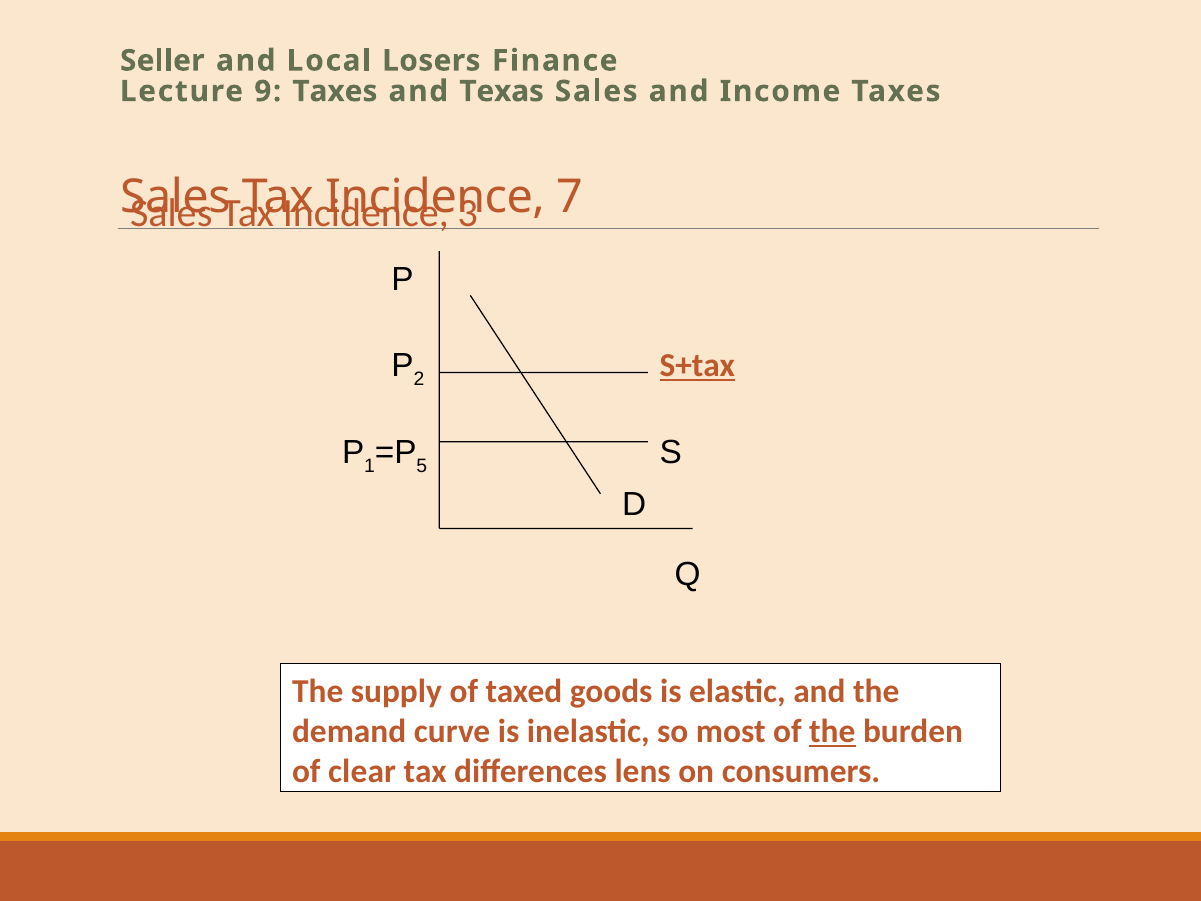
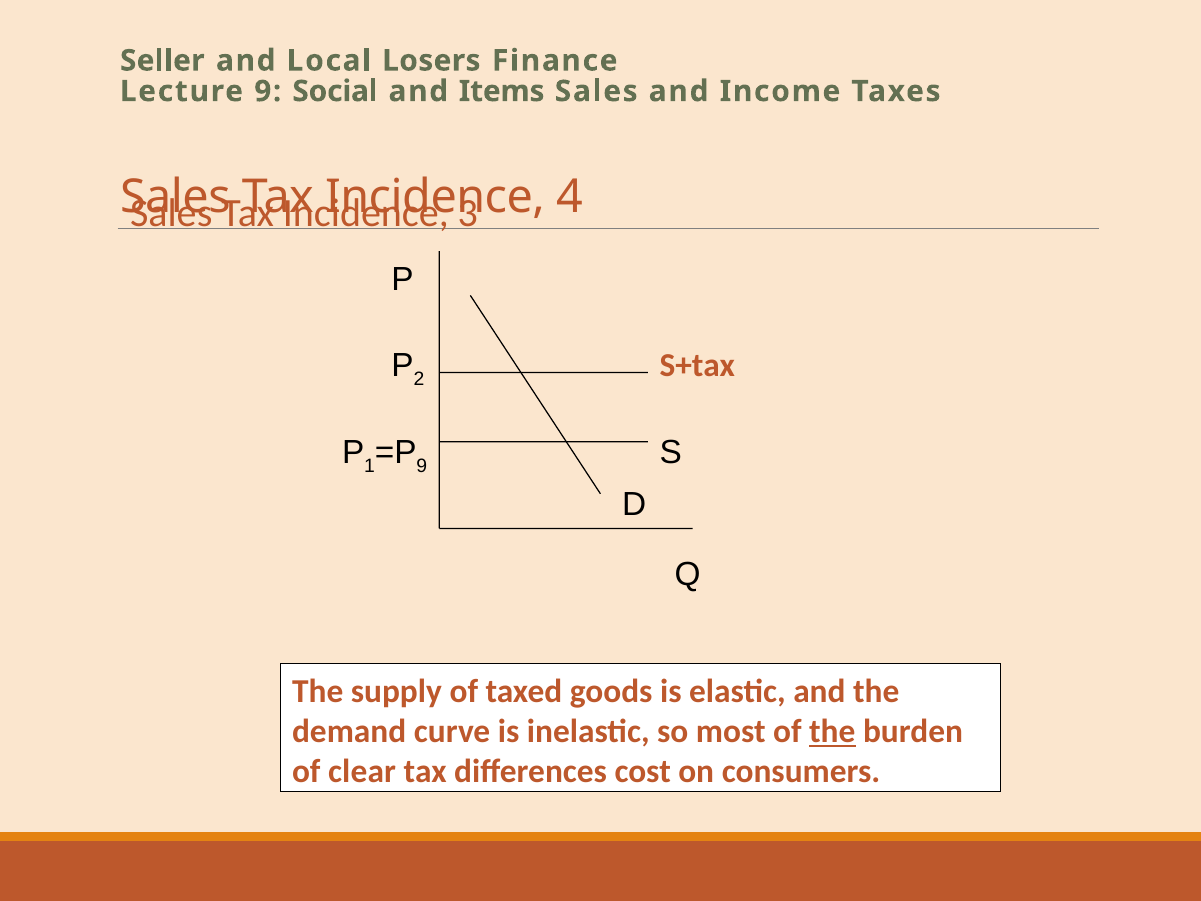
9 Taxes: Taxes -> Social
Texas: Texas -> Items
7: 7 -> 4
S+tax underline: present -> none
5 at (422, 466): 5 -> 9
lens: lens -> cost
